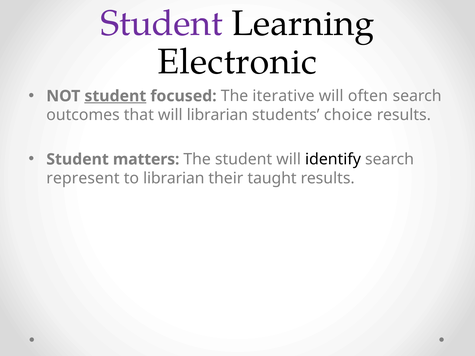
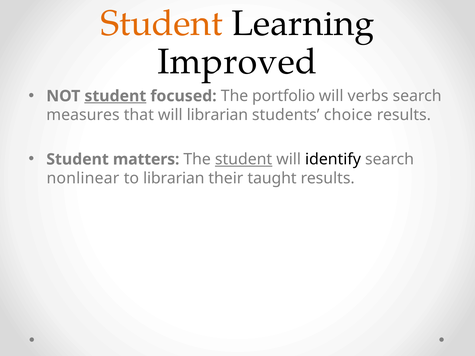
Student at (162, 24) colour: purple -> orange
Electronic: Electronic -> Improved
iterative: iterative -> portfolio
often: often -> verbs
outcomes: outcomes -> measures
student at (244, 159) underline: none -> present
represent: represent -> nonlinear
